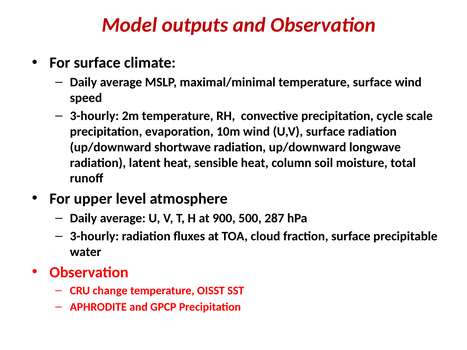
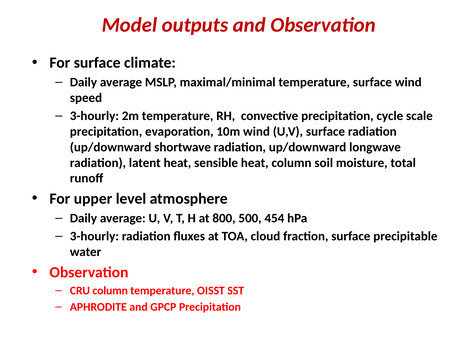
900: 900 -> 800
287: 287 -> 454
CRU change: change -> column
